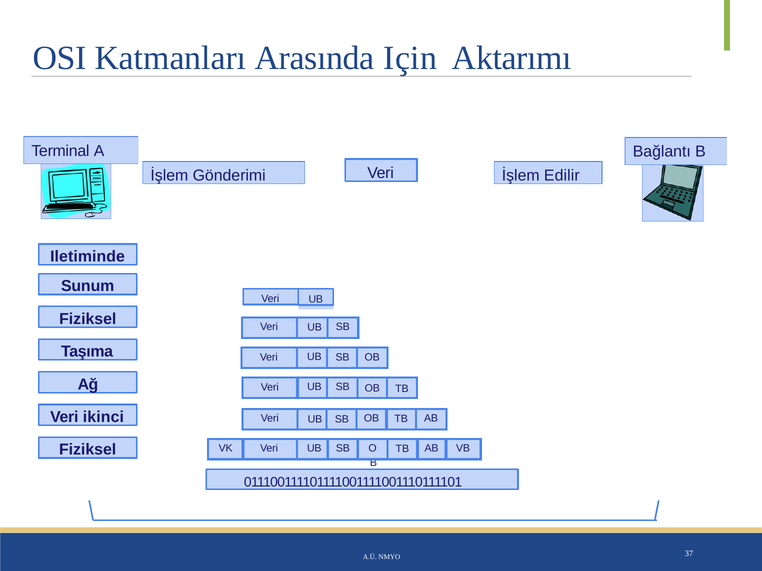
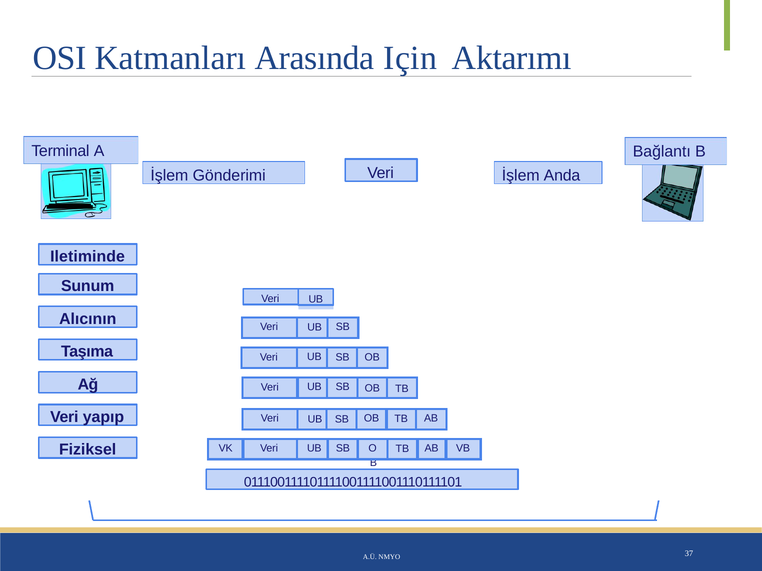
Edilir: Edilir -> Anda
Fiziksel at (88, 319): Fiziksel -> Alıcının
ikinci: ikinci -> yapıp
